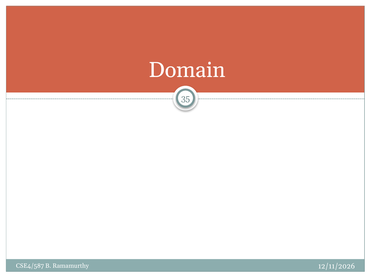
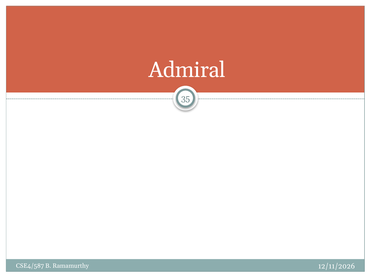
Domain: Domain -> Admiral
